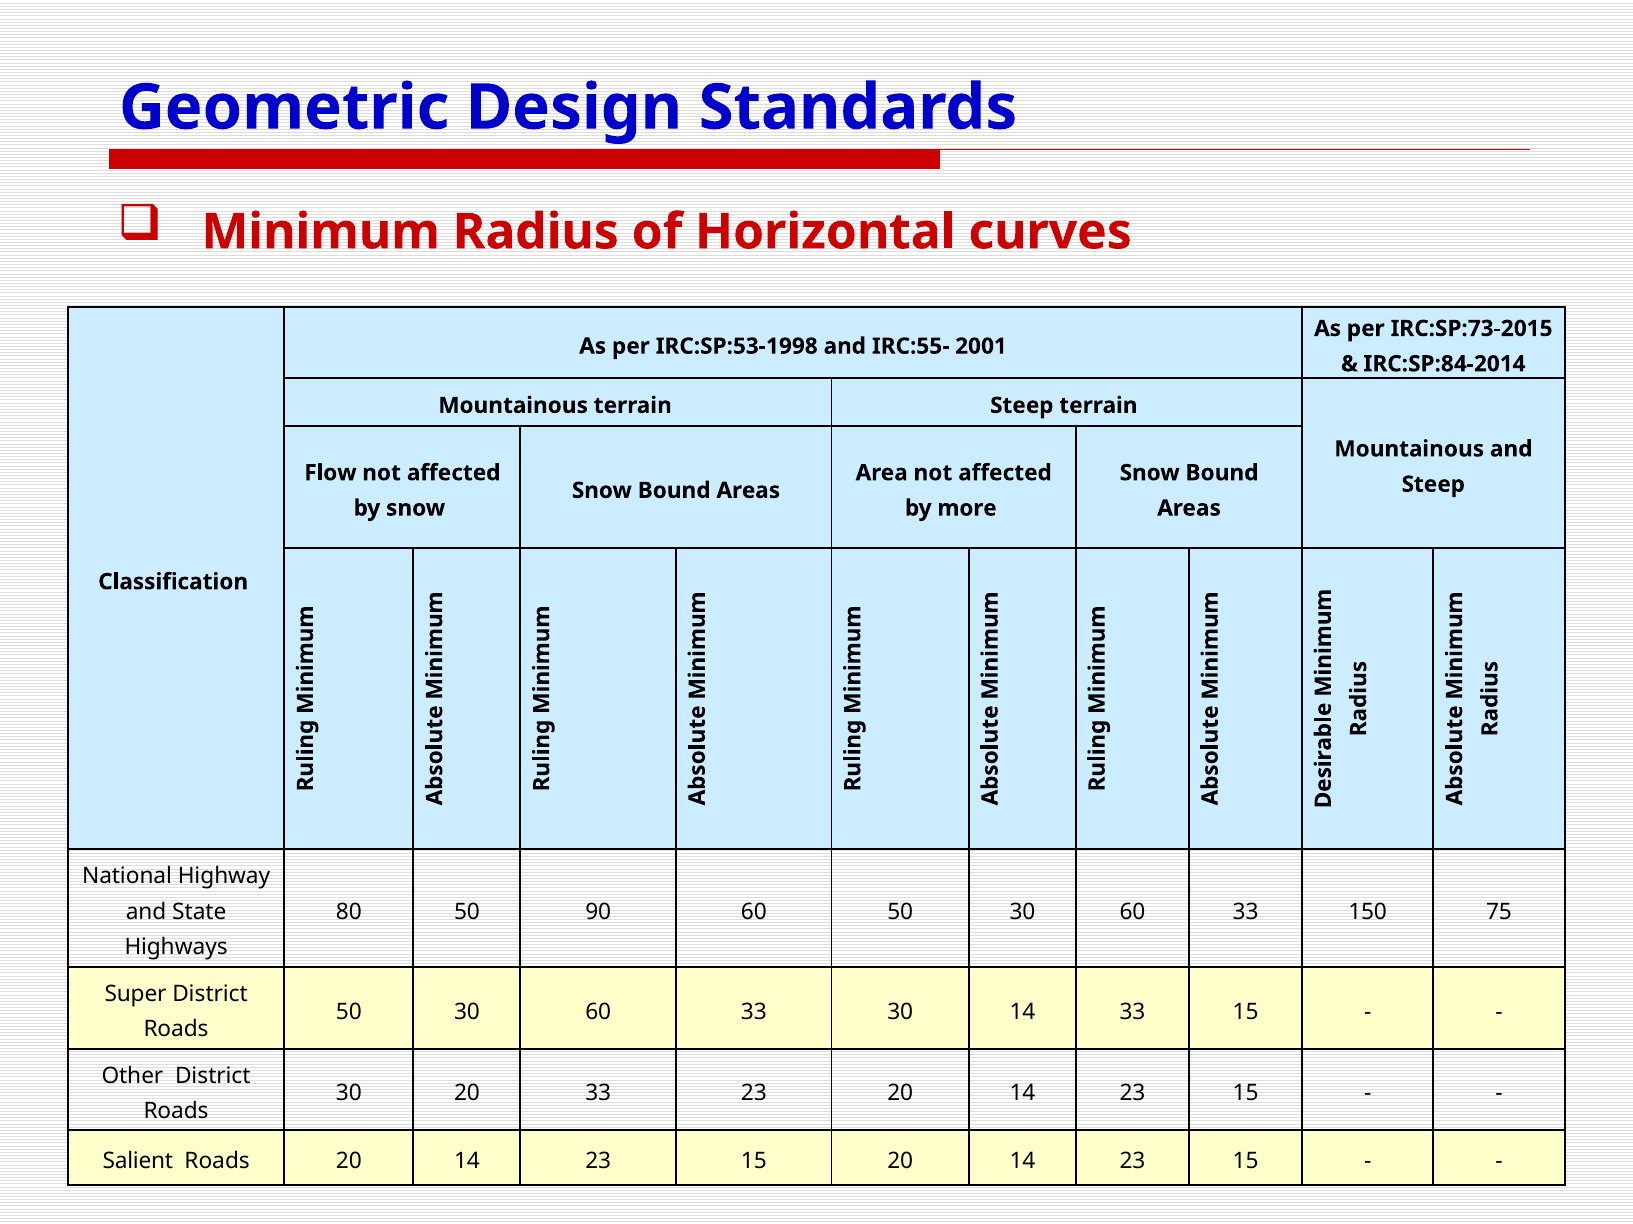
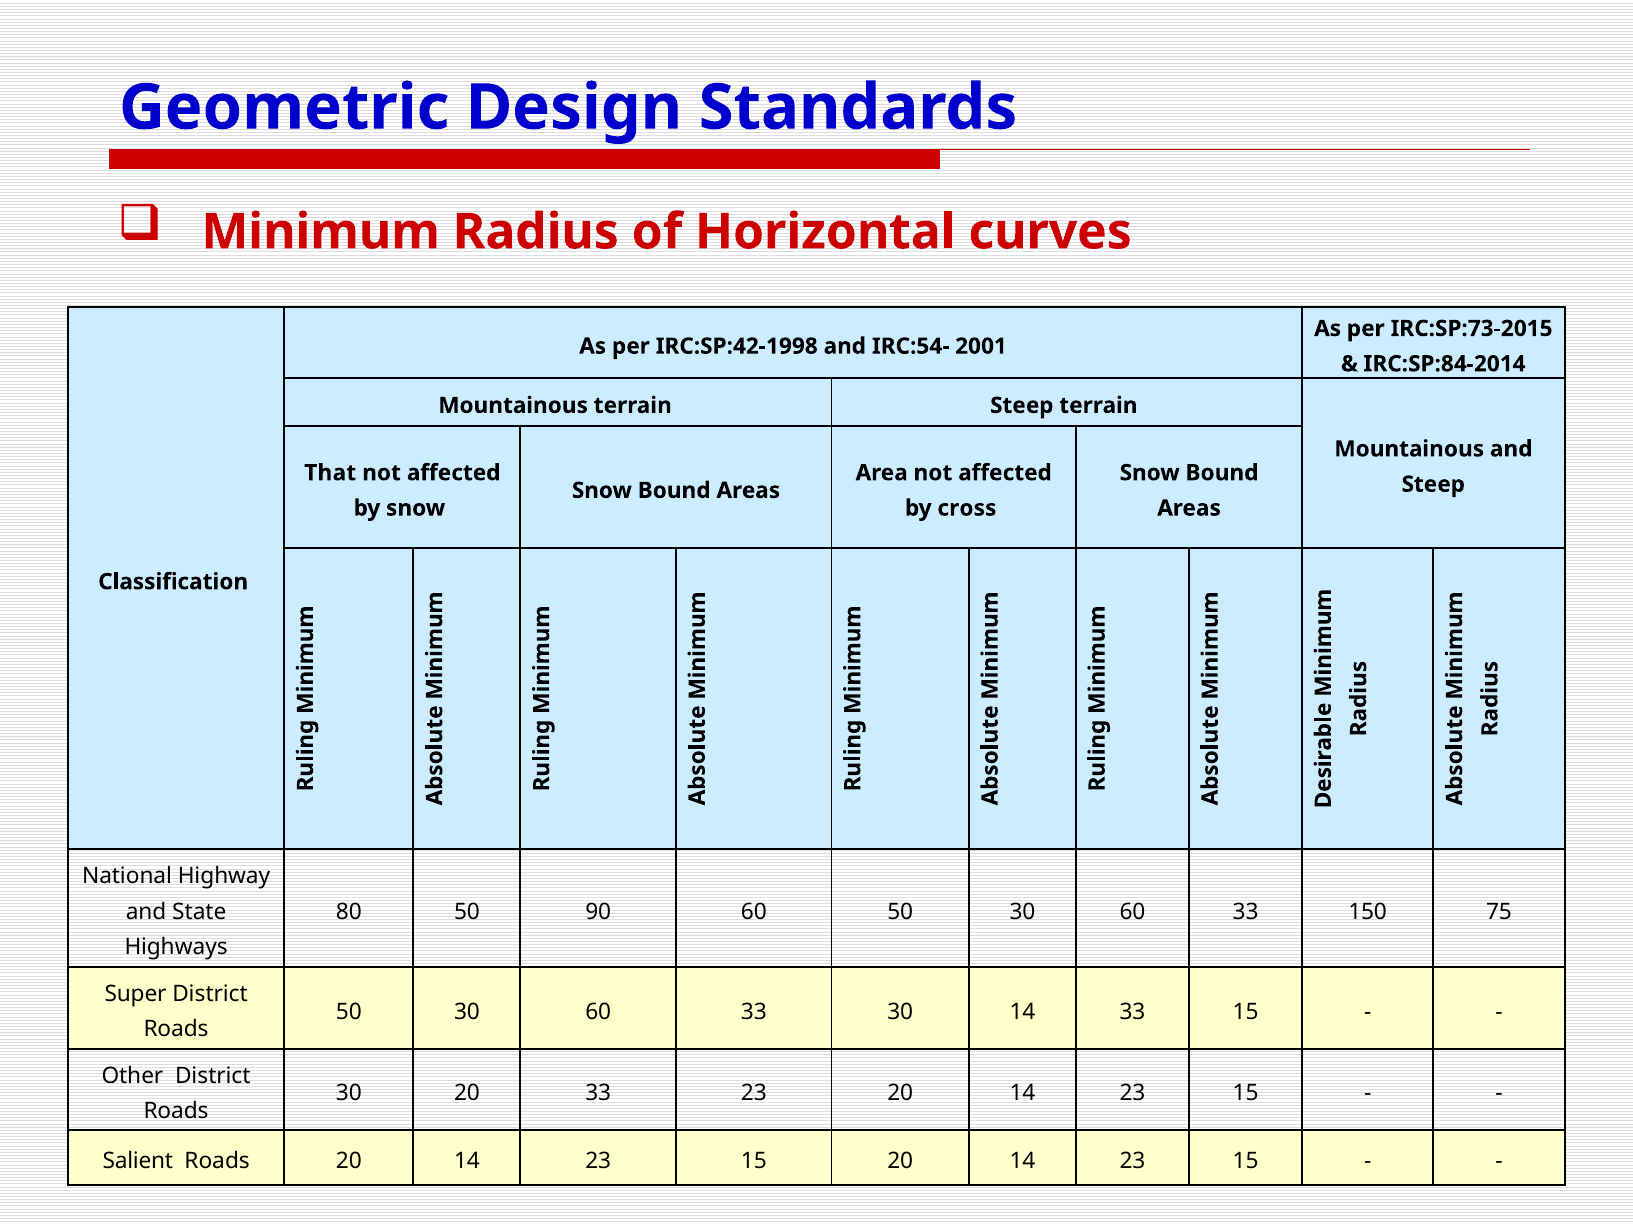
IRC:SP:53-1998: IRC:SP:53-1998 -> IRC:SP:42-1998
IRC:55-: IRC:55- -> IRC:54-
Flow: Flow -> That
more: more -> cross
